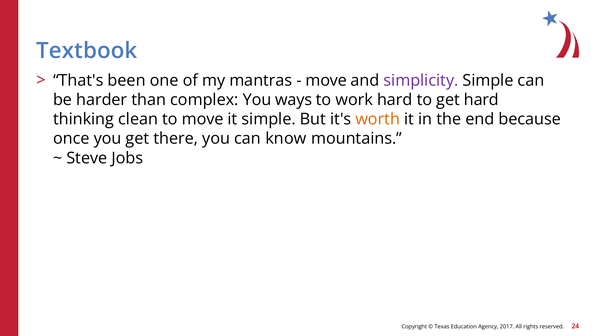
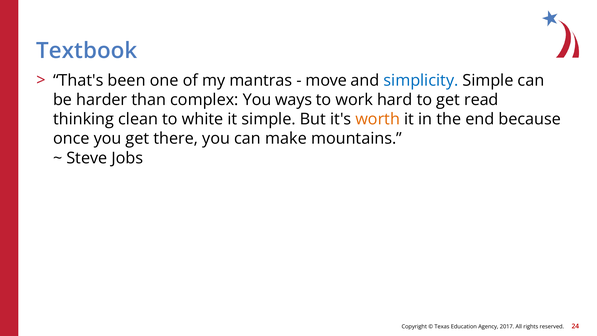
simplicity colour: purple -> blue
get hard: hard -> read
to move: move -> white
know: know -> make
